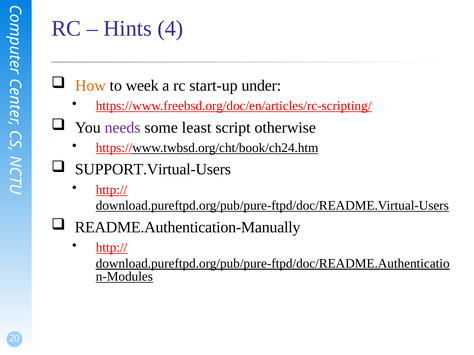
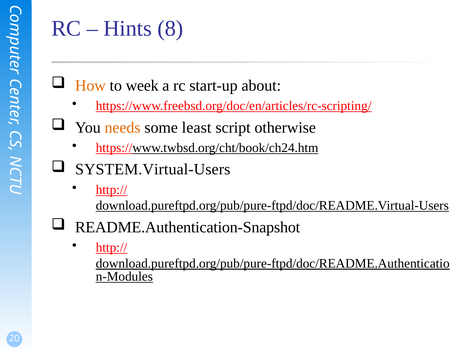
4: 4 -> 8
under: under -> about
needs colour: purple -> orange
SUPPORT.Virtual-Users: SUPPORT.Virtual-Users -> SYSTEM.Virtual-Users
README.Authentication-Manually: README.Authentication-Manually -> README.Authentication-Snapshot
